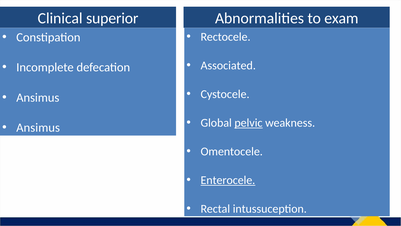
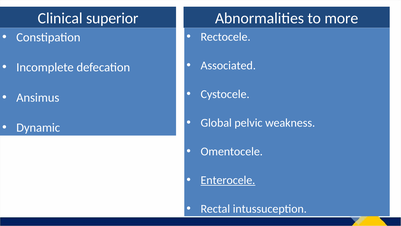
exam: exam -> more
pelvic underline: present -> none
Ansimus at (38, 128): Ansimus -> Dynamic
